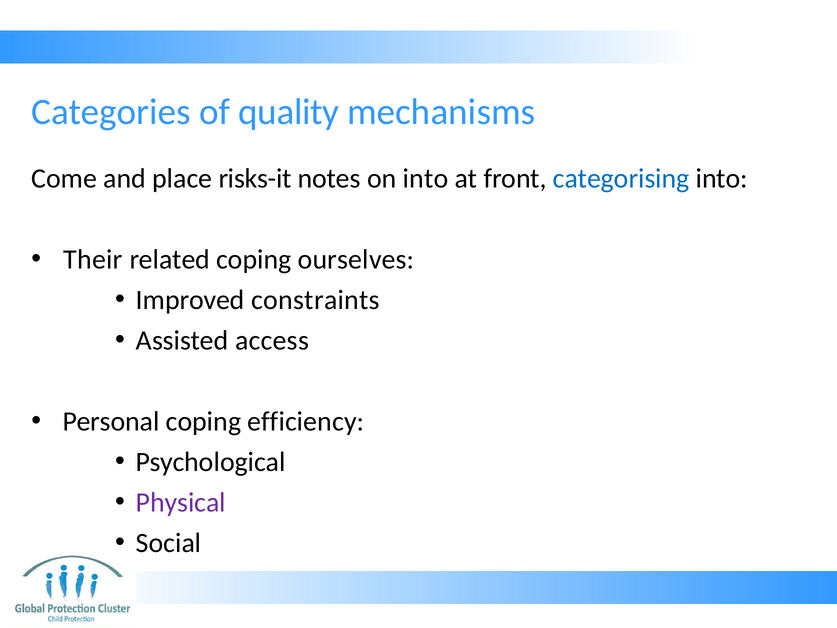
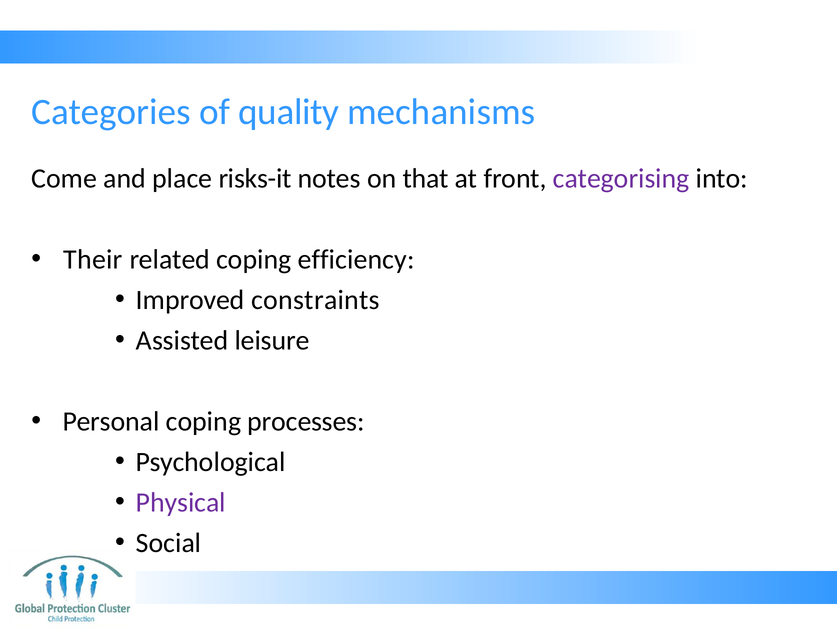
on into: into -> that
categorising colour: blue -> purple
ourselves: ourselves -> efficiency
access: access -> leisure
efficiency: efficiency -> processes
